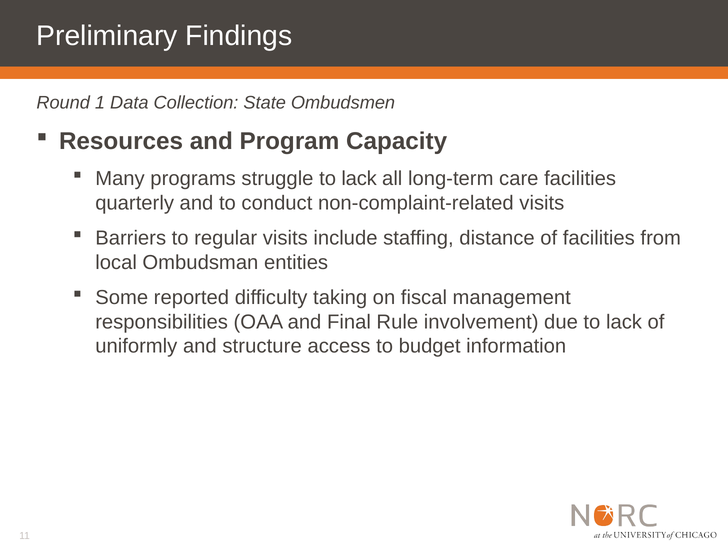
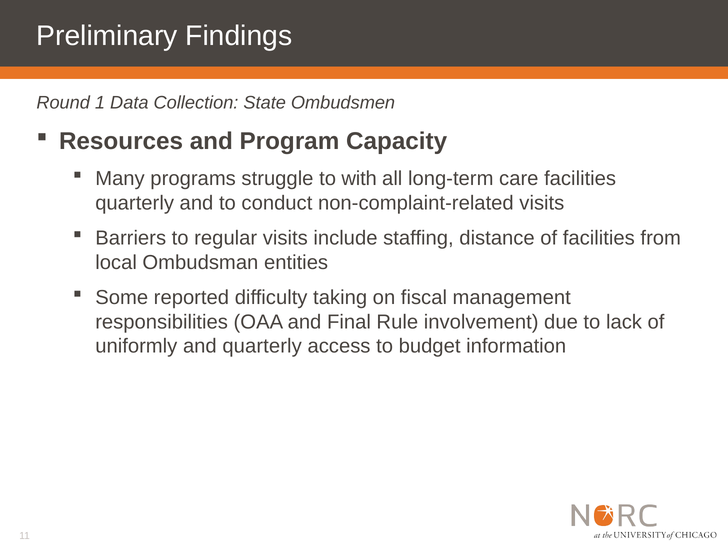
struggle to lack: lack -> with
and structure: structure -> quarterly
